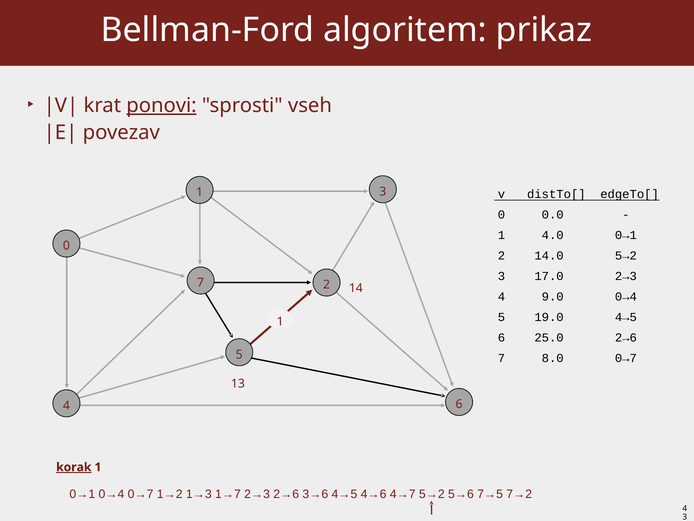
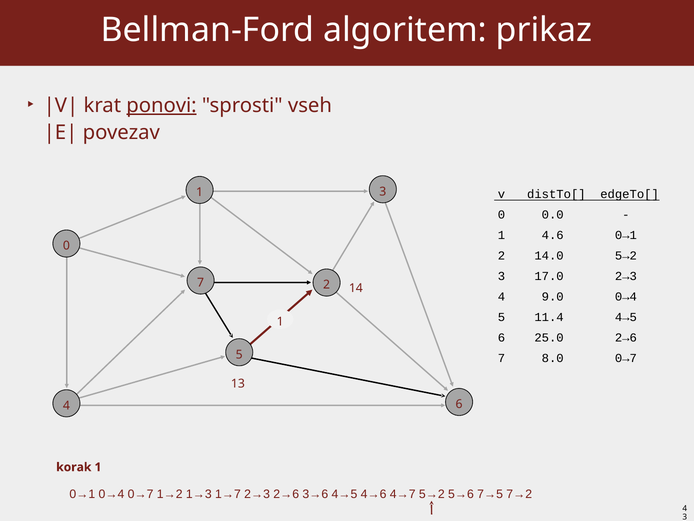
4.0: 4.0 -> 4.6
19.0: 19.0 -> 11.4
korak underline: present -> none
